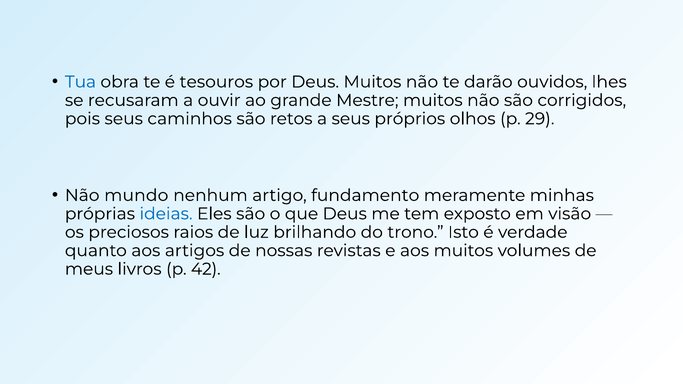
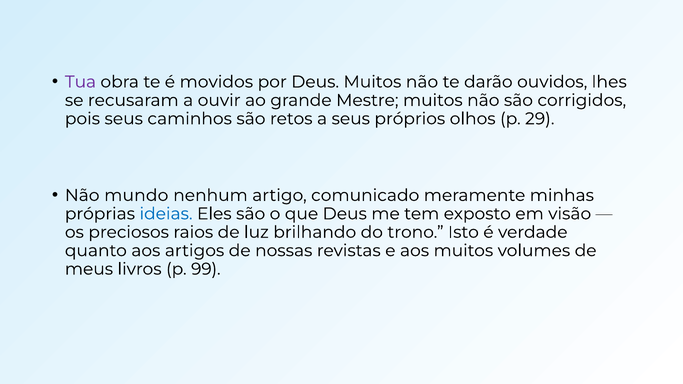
Tua colour: blue -> purple
tesouros: tesouros -> movidos
fundamento: fundamento -> comunicado
42: 42 -> 99
